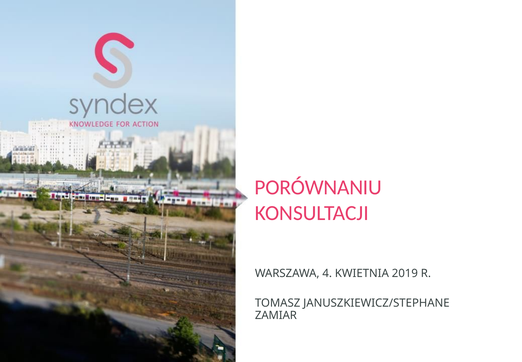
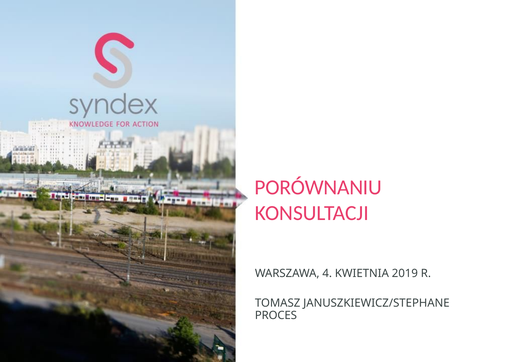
ZAMIAR: ZAMIAR -> PROCES
